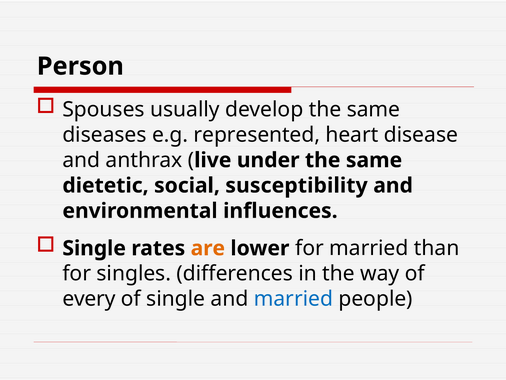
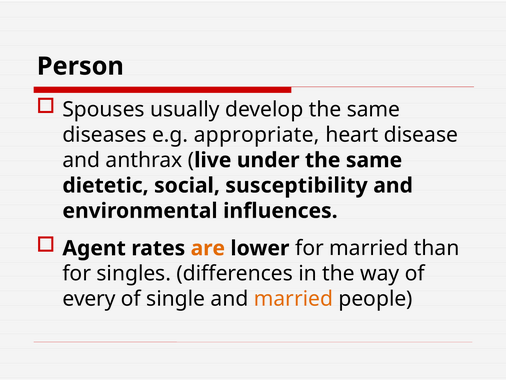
represented: represented -> appropriate
Single at (94, 248): Single -> Agent
married at (293, 299) colour: blue -> orange
